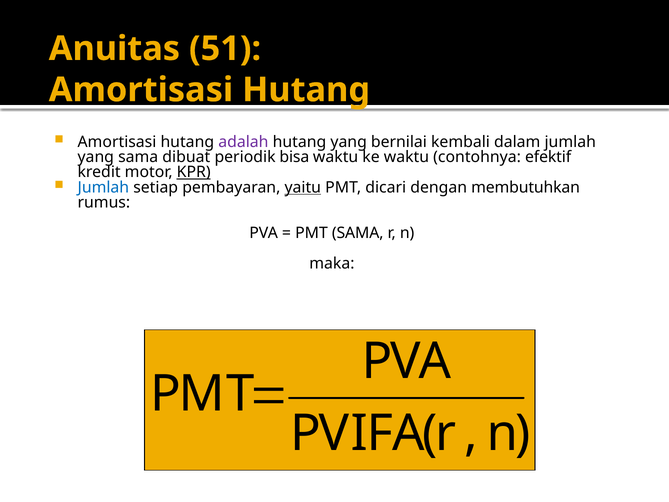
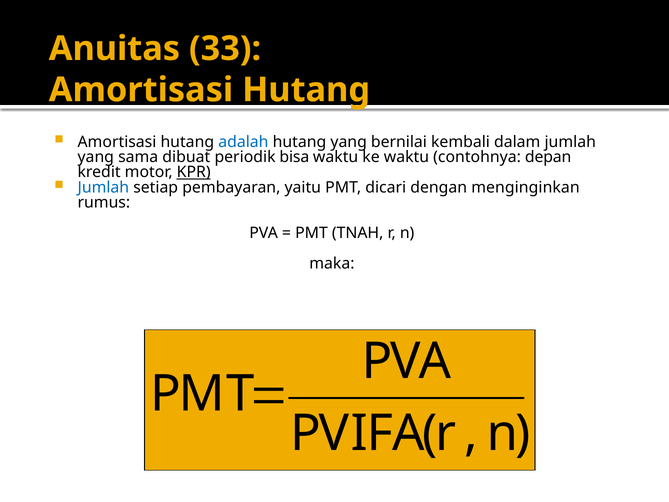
51: 51 -> 33
adalah colour: purple -> blue
efektif: efektif -> depan
yaitu underline: present -> none
membutuhkan: membutuhkan -> menginginkan
PMT SAMA: SAMA -> TNAH
